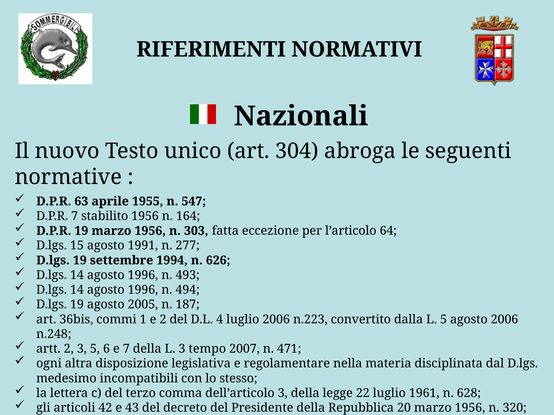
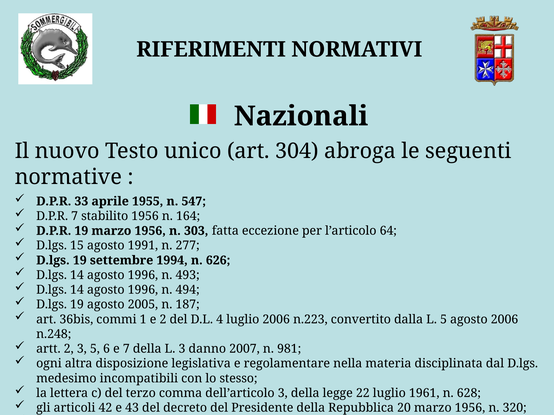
63: 63 -> 33
tempo: tempo -> danno
471: 471 -> 981
